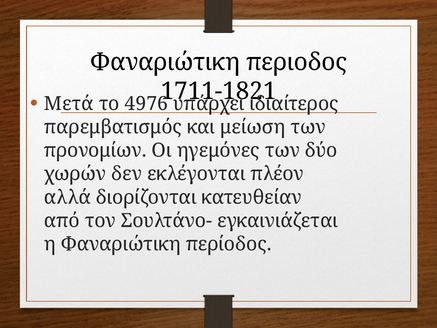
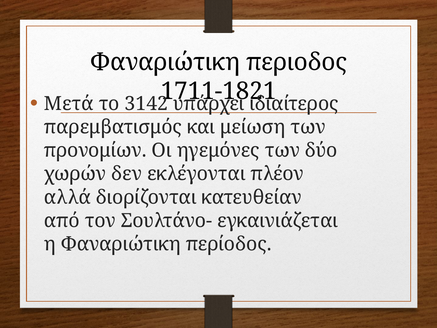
4976: 4976 -> 3142
